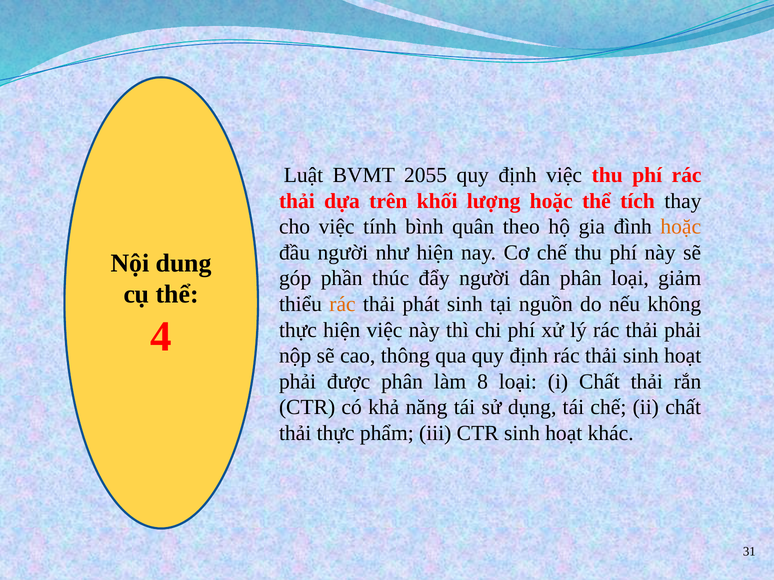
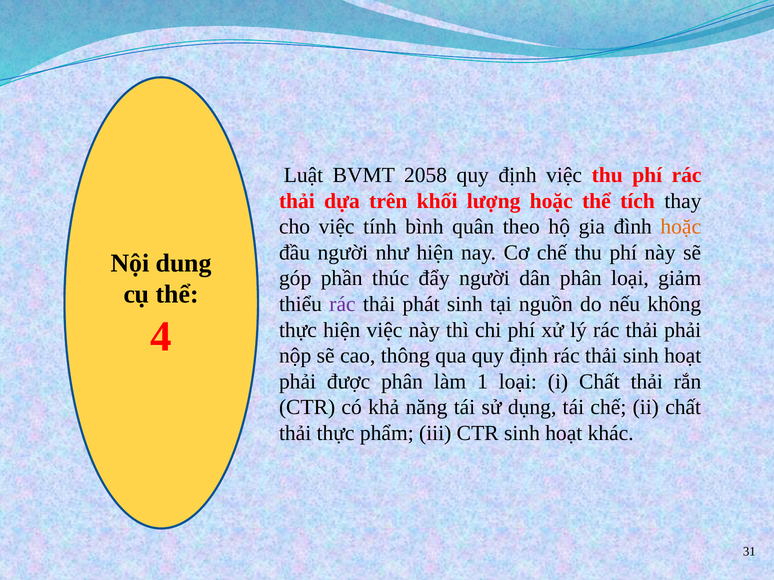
2055: 2055 -> 2058
rác at (342, 304) colour: orange -> purple
8: 8 -> 1
